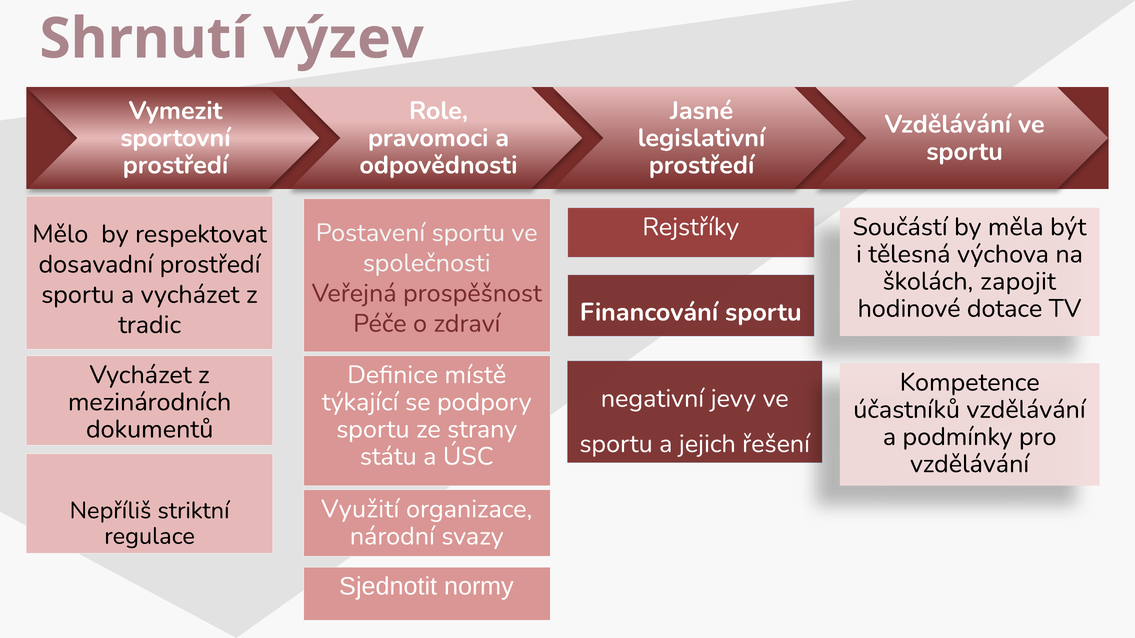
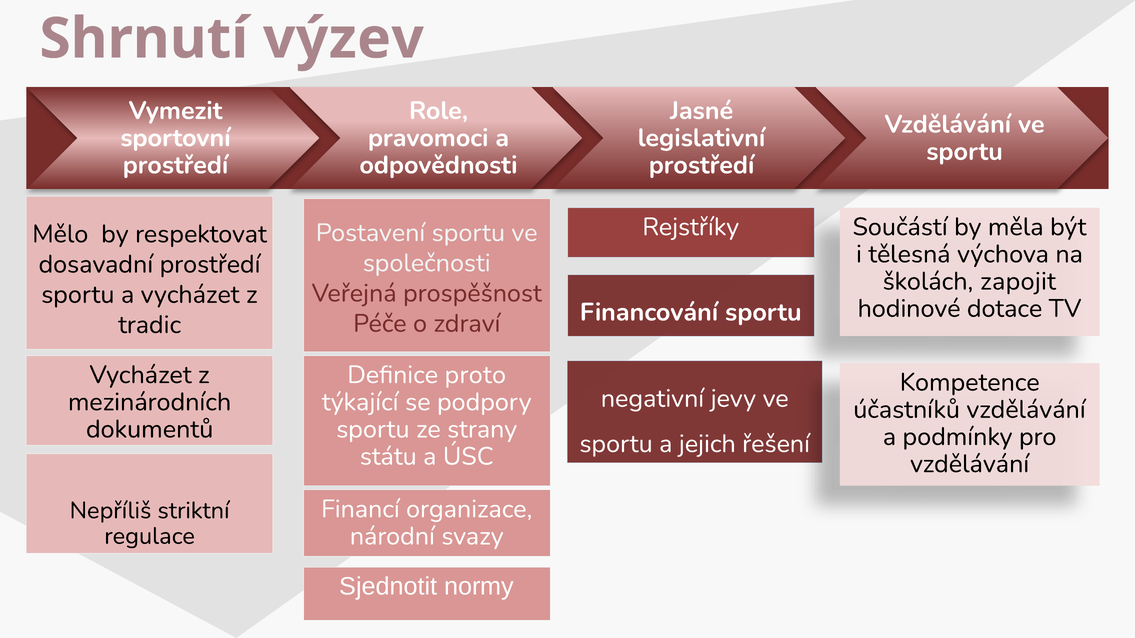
místě: místě -> proto
Využití: Využití -> Financí
